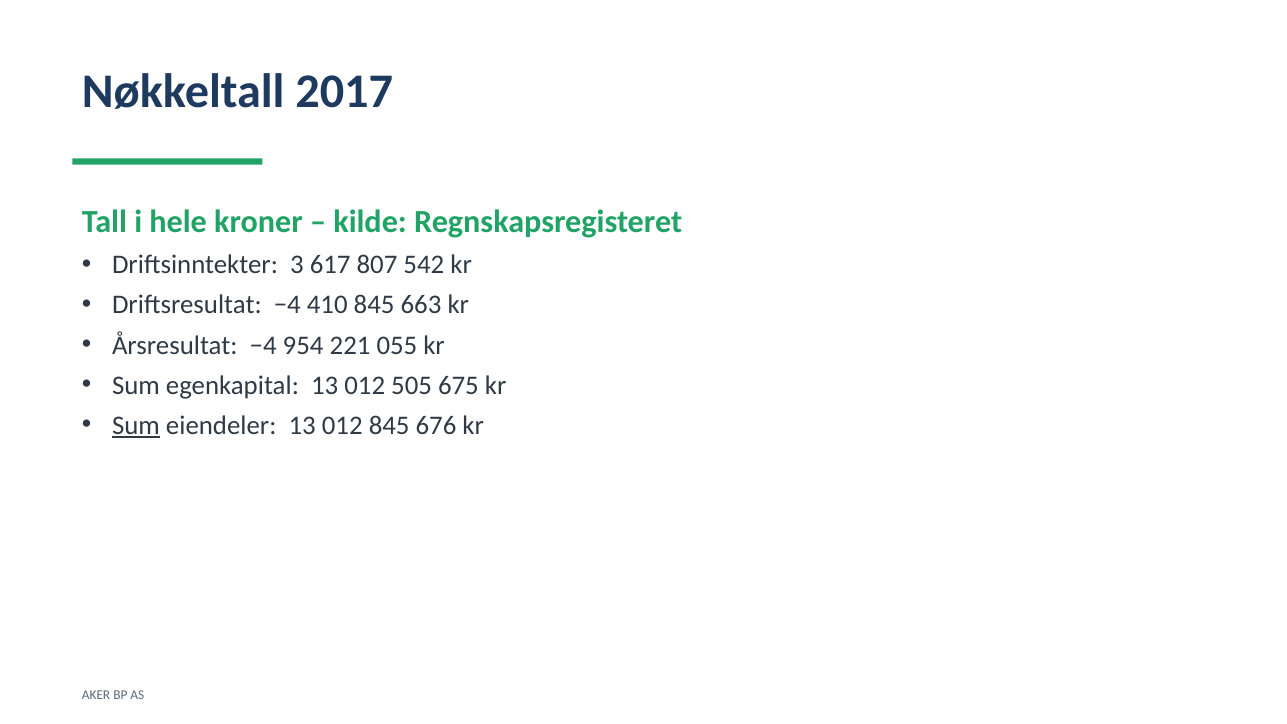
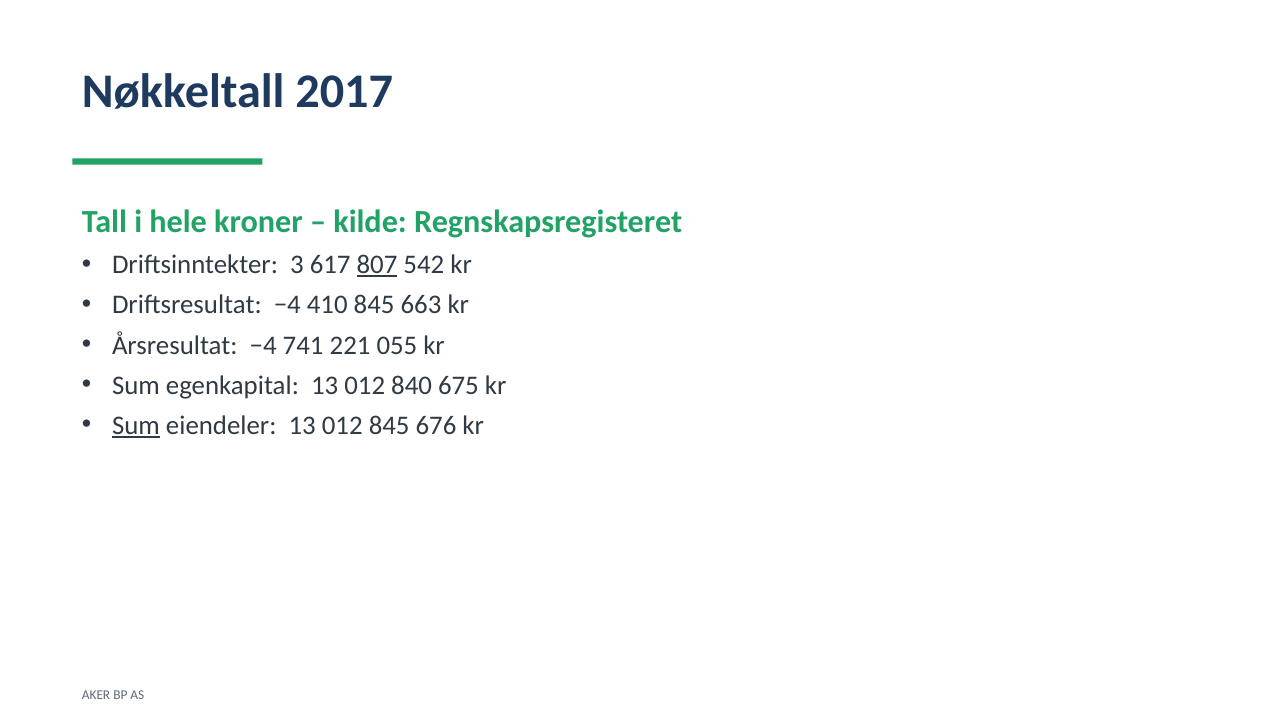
807 underline: none -> present
954: 954 -> 741
505: 505 -> 840
